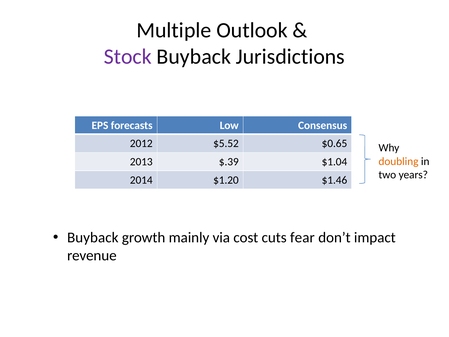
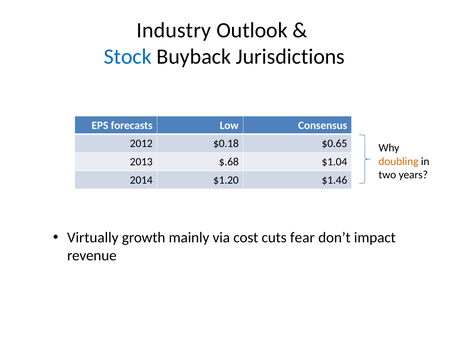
Multiple: Multiple -> Industry
Stock colour: purple -> blue
$5.52: $5.52 -> $0.18
$.39: $.39 -> $.68
Buyback at (93, 237): Buyback -> Virtually
